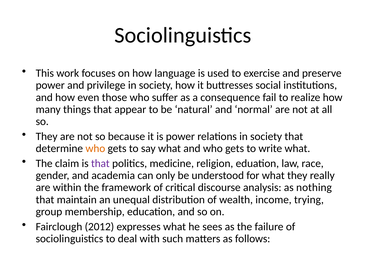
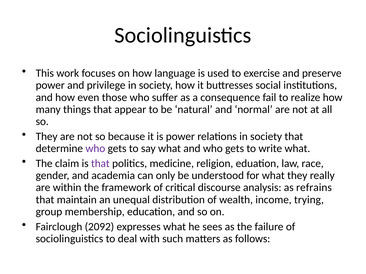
who at (95, 149) colour: orange -> purple
nothing: nothing -> refrains
2012: 2012 -> 2092
